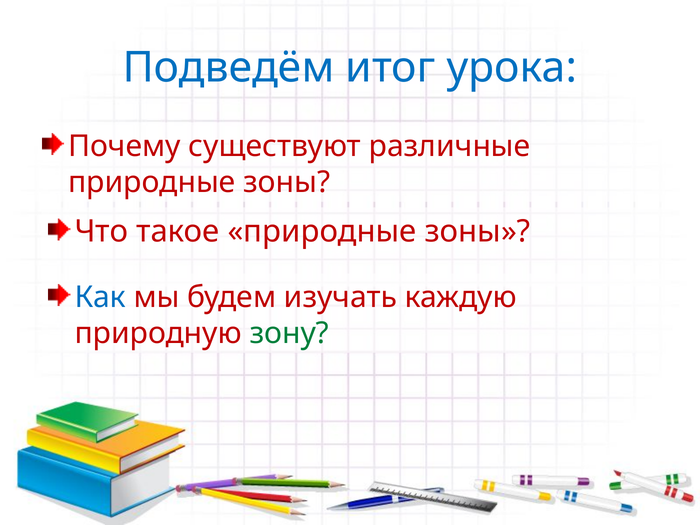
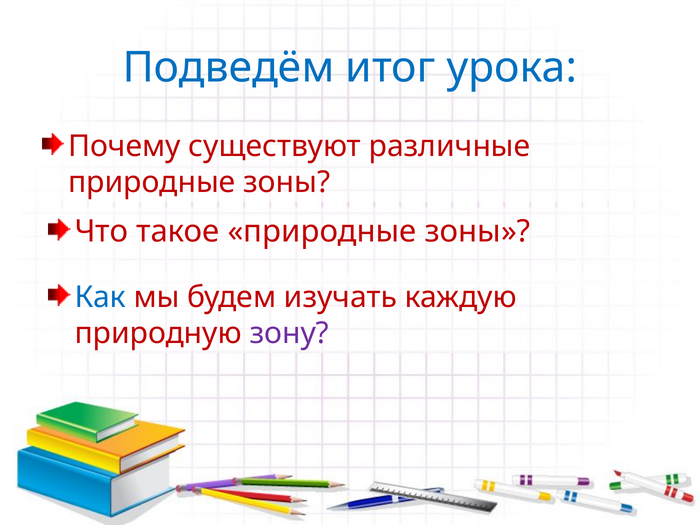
зону colour: green -> purple
